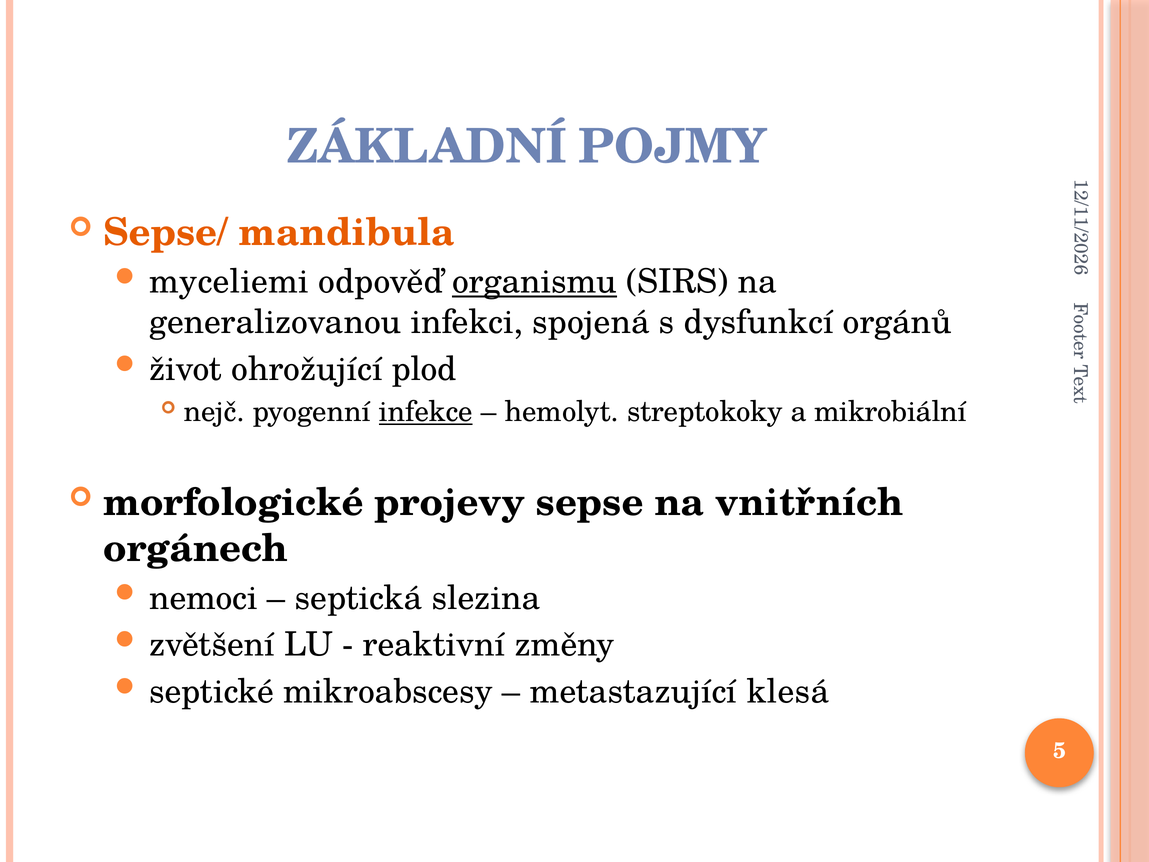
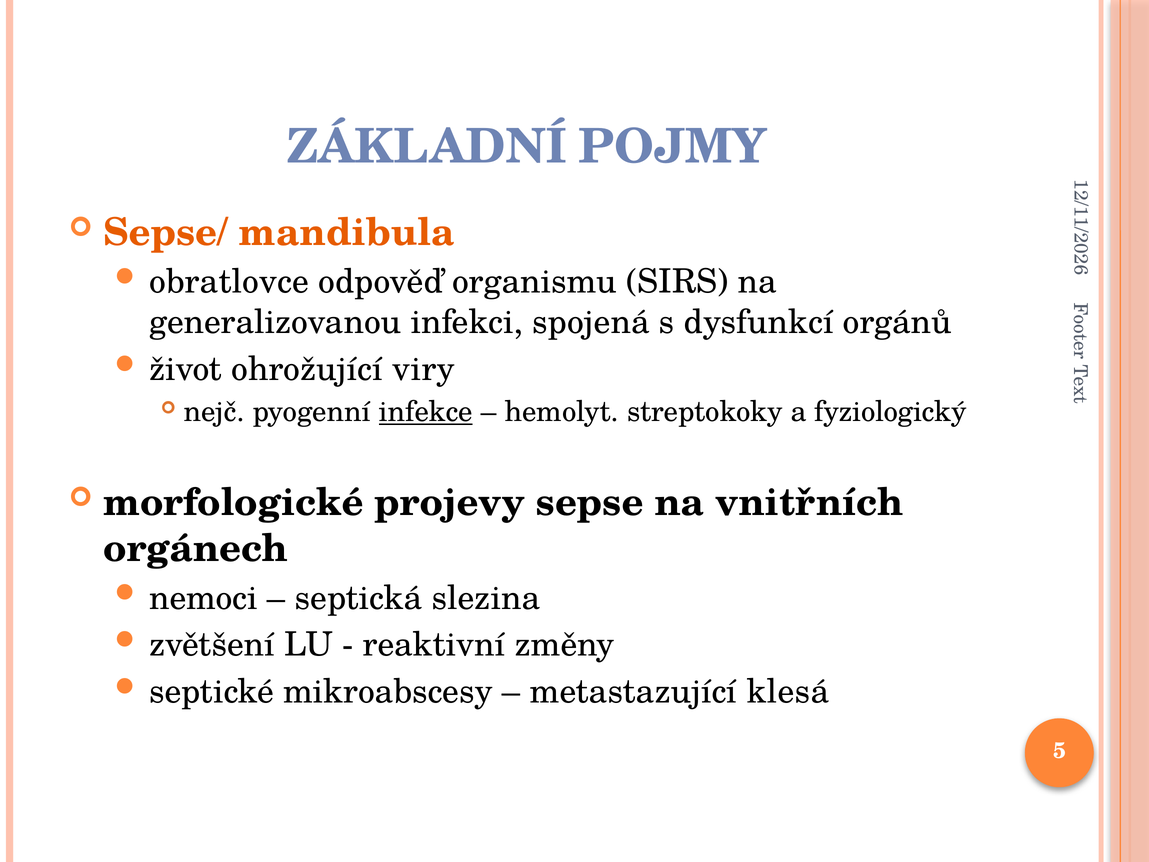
myceliemi: myceliemi -> obratlovce
organismu underline: present -> none
plod: plod -> viry
mikrobiální: mikrobiální -> fyziologický
